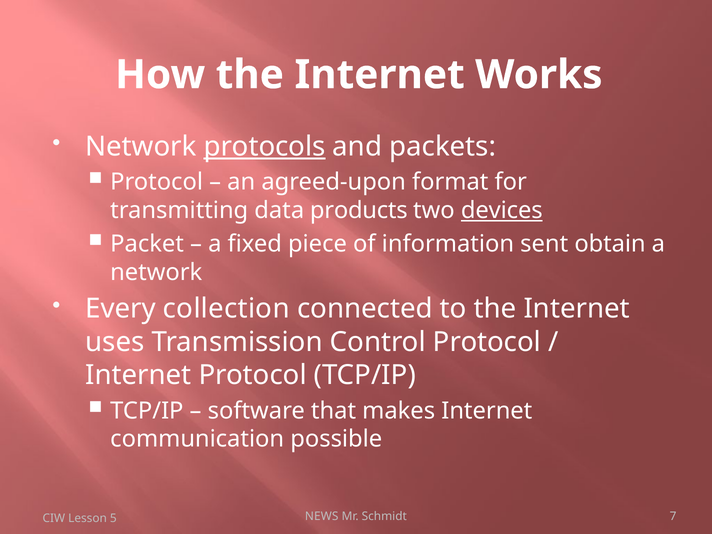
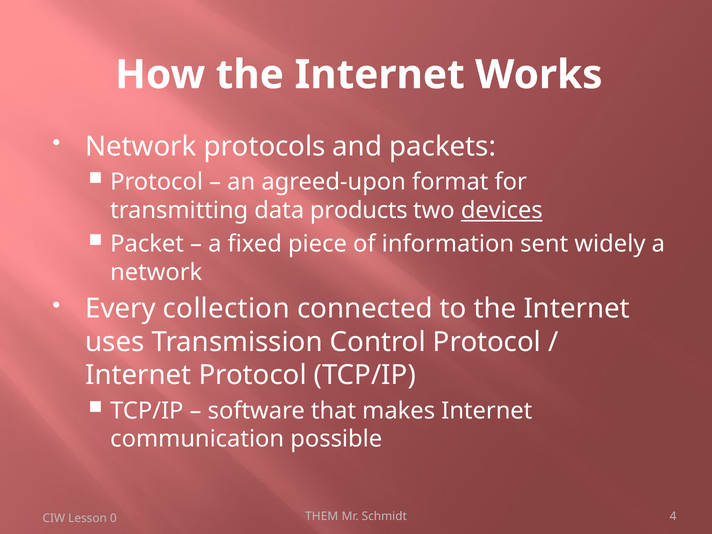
protocols underline: present -> none
obtain: obtain -> widely
NEWS: NEWS -> THEM
7: 7 -> 4
5: 5 -> 0
